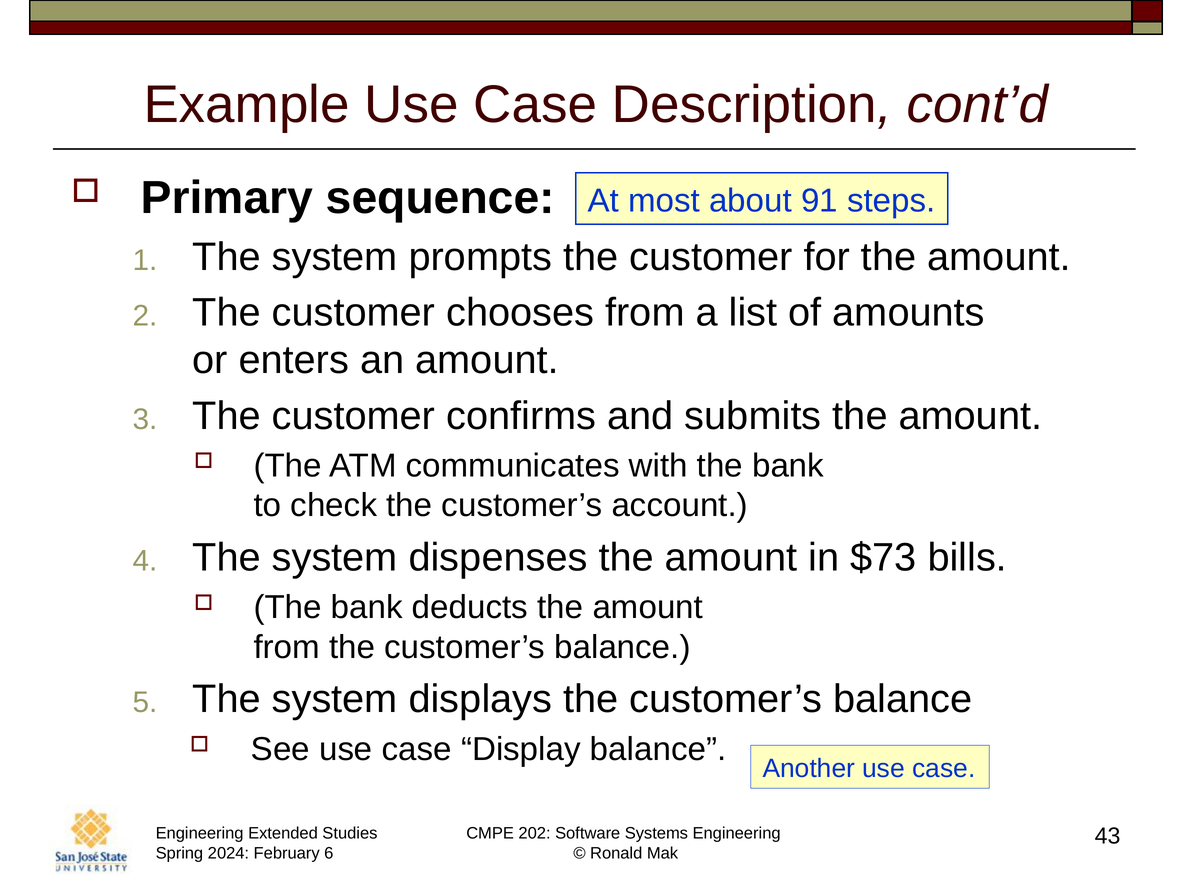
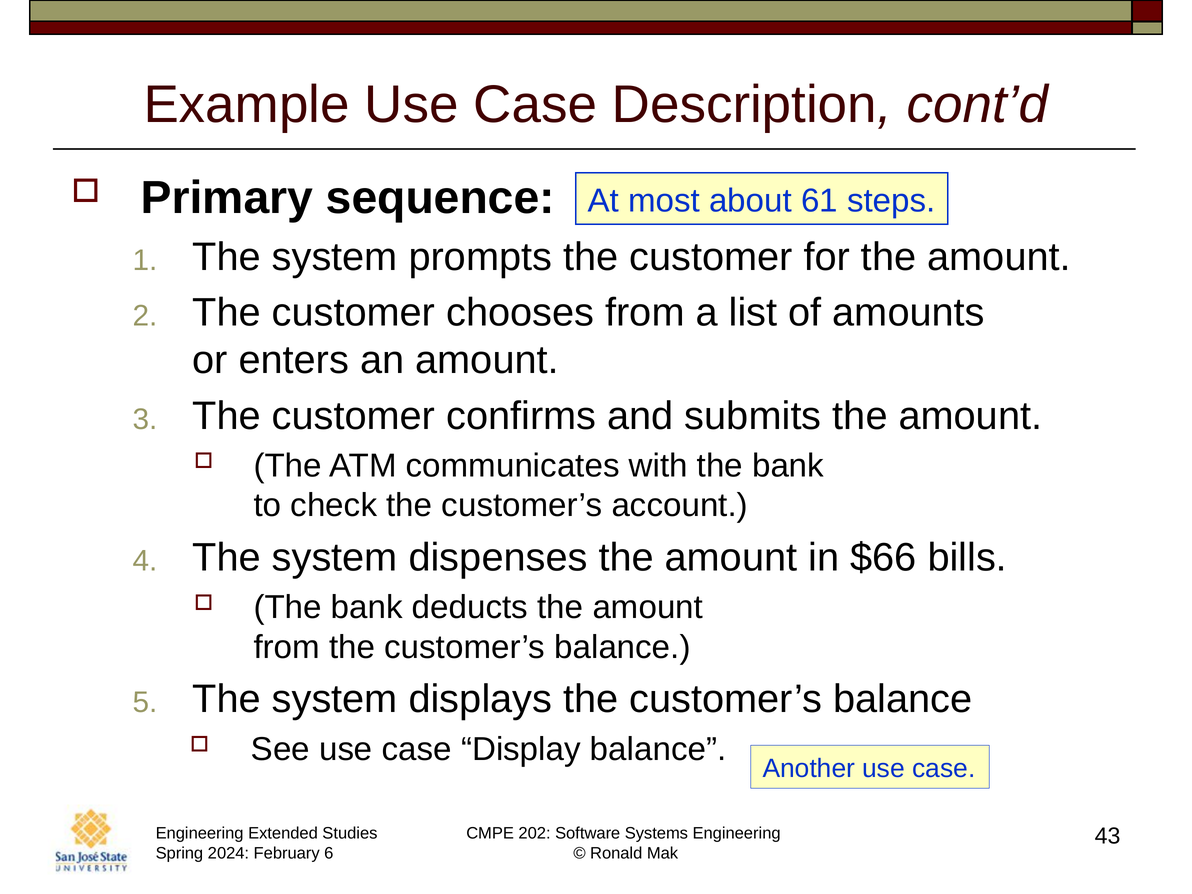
91: 91 -> 61
$73: $73 -> $66
